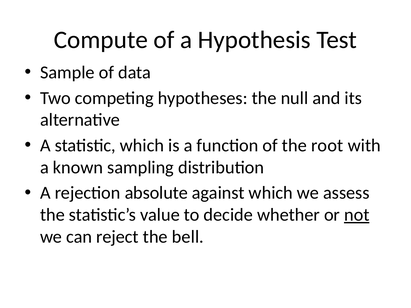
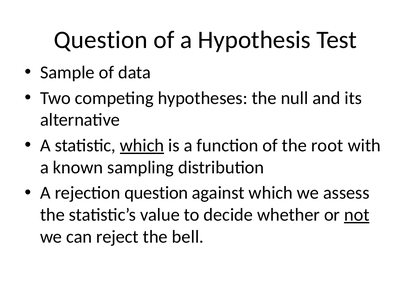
Compute at (101, 40): Compute -> Question
which at (142, 146) underline: none -> present
rejection absolute: absolute -> question
